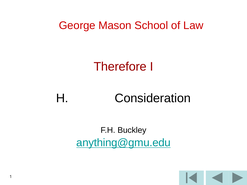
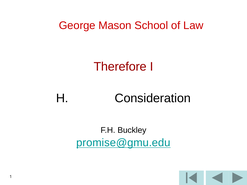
anything@gmu.edu: anything@gmu.edu -> promise@gmu.edu
